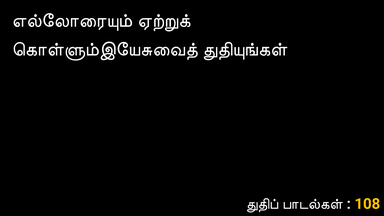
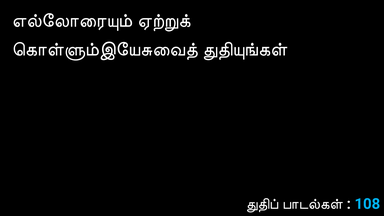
108 colour: yellow -> light blue
